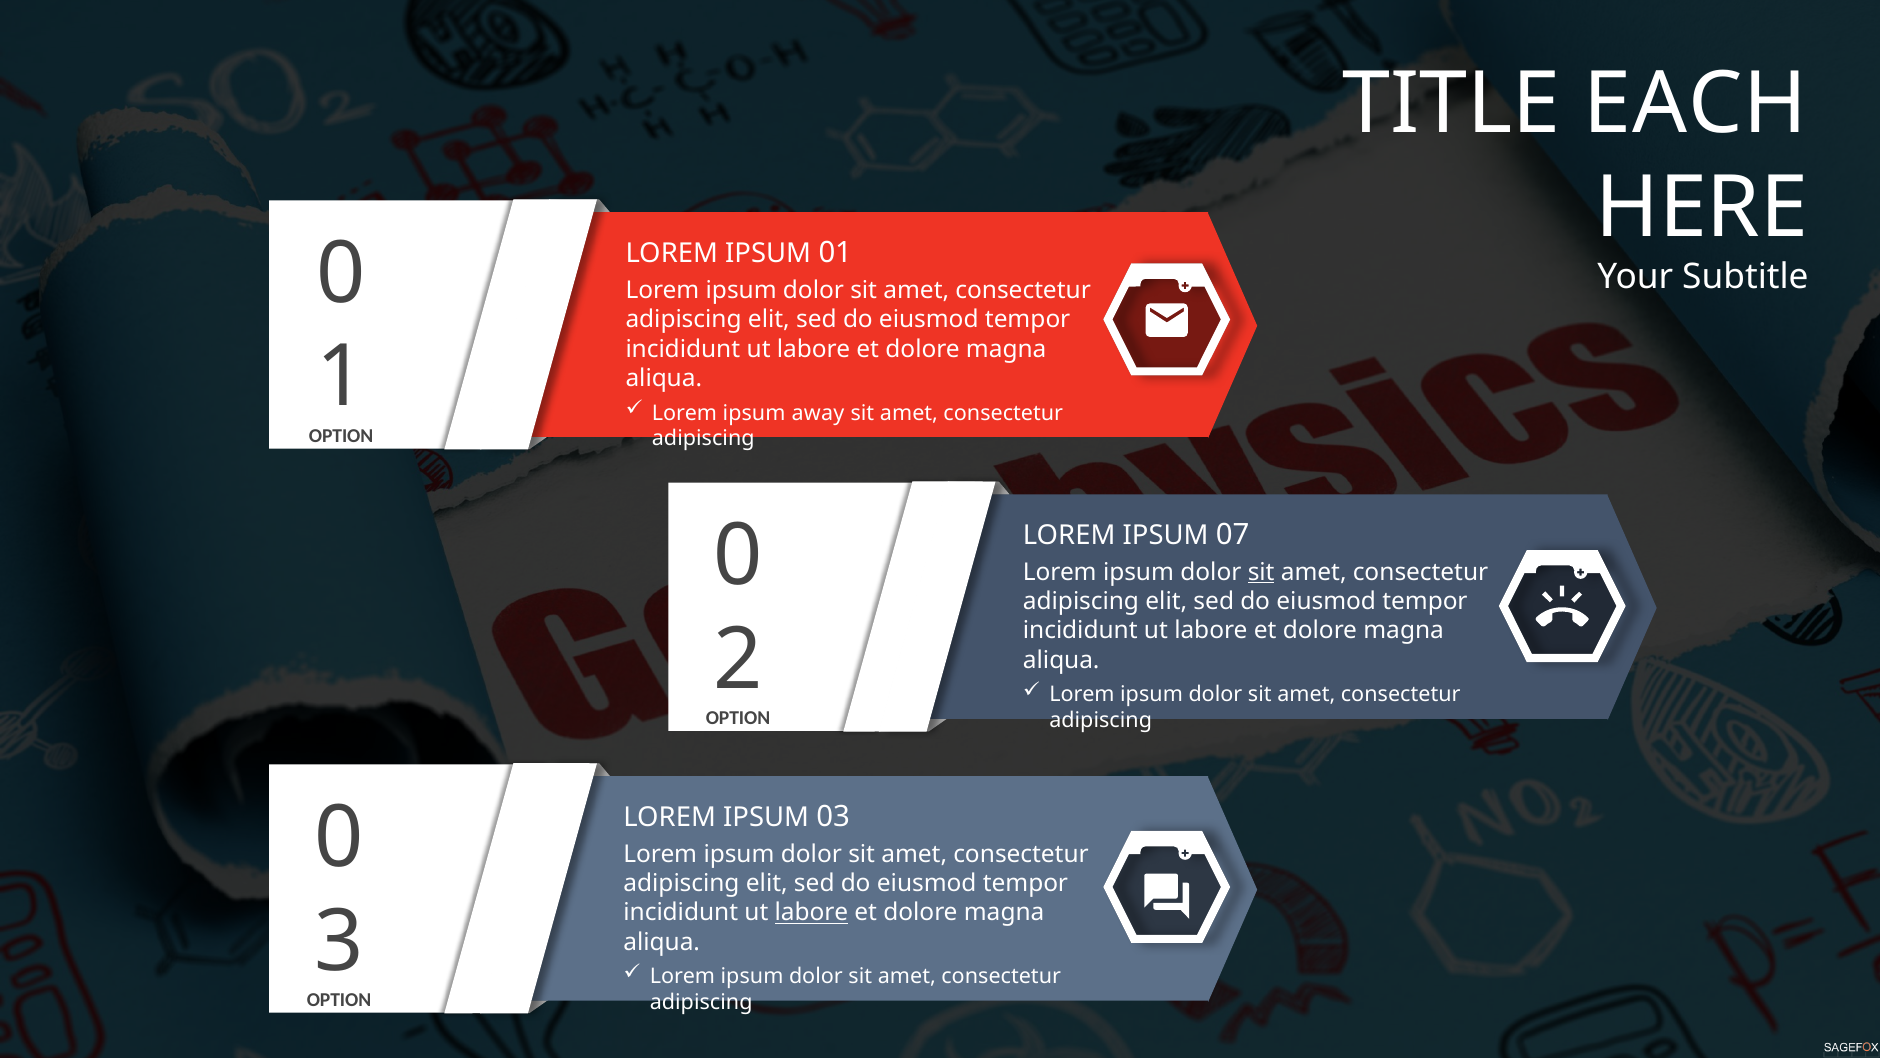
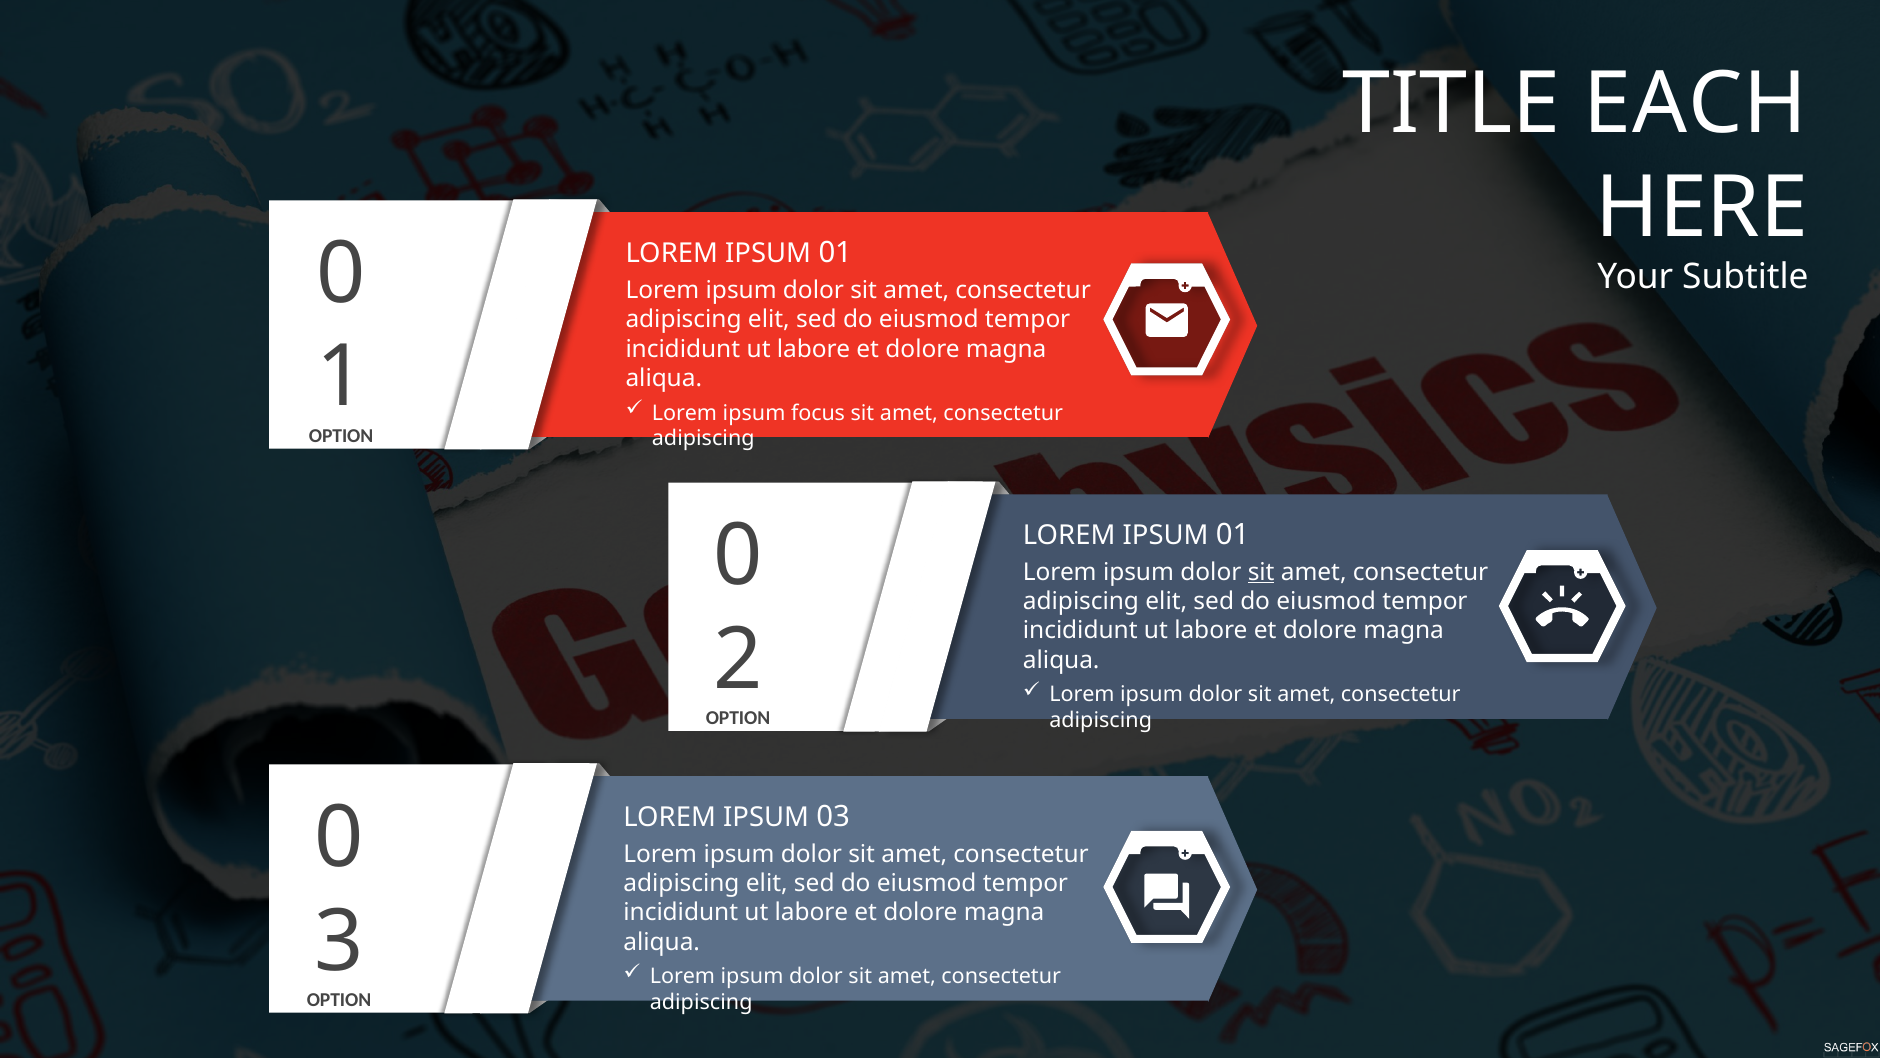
away: away -> focus
07 at (1233, 534): 07 -> 01
labore at (811, 912) underline: present -> none
